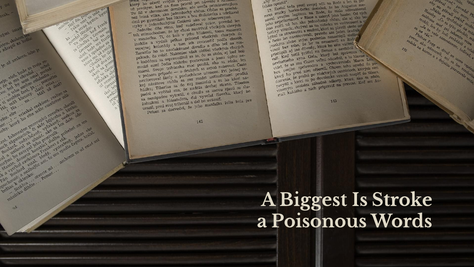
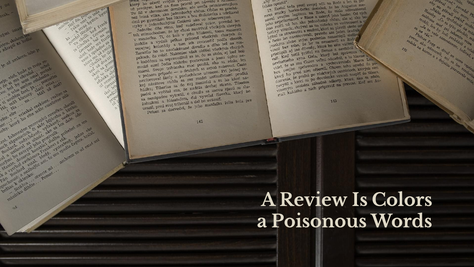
Biggest: Biggest -> Review
Stroke: Stroke -> Colors
